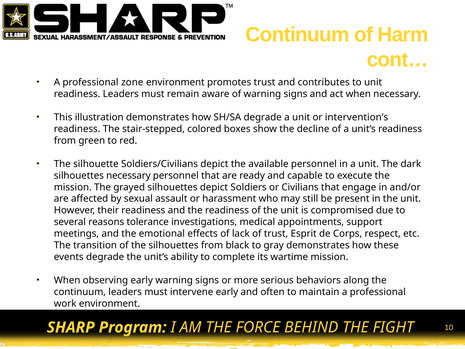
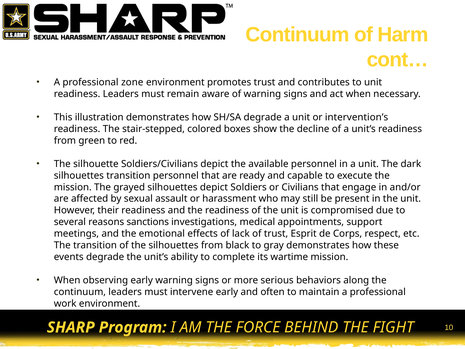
silhouettes necessary: necessary -> transition
tolerance: tolerance -> sanctions
